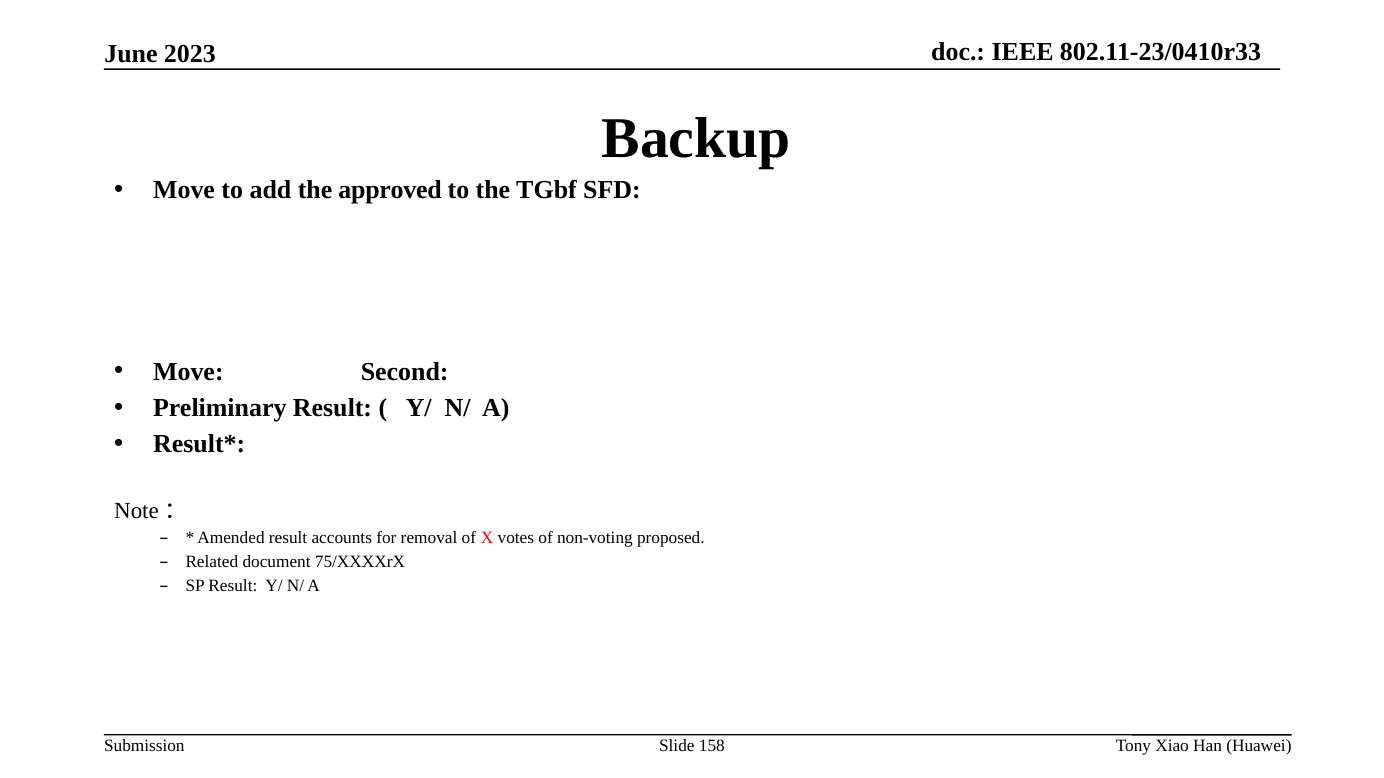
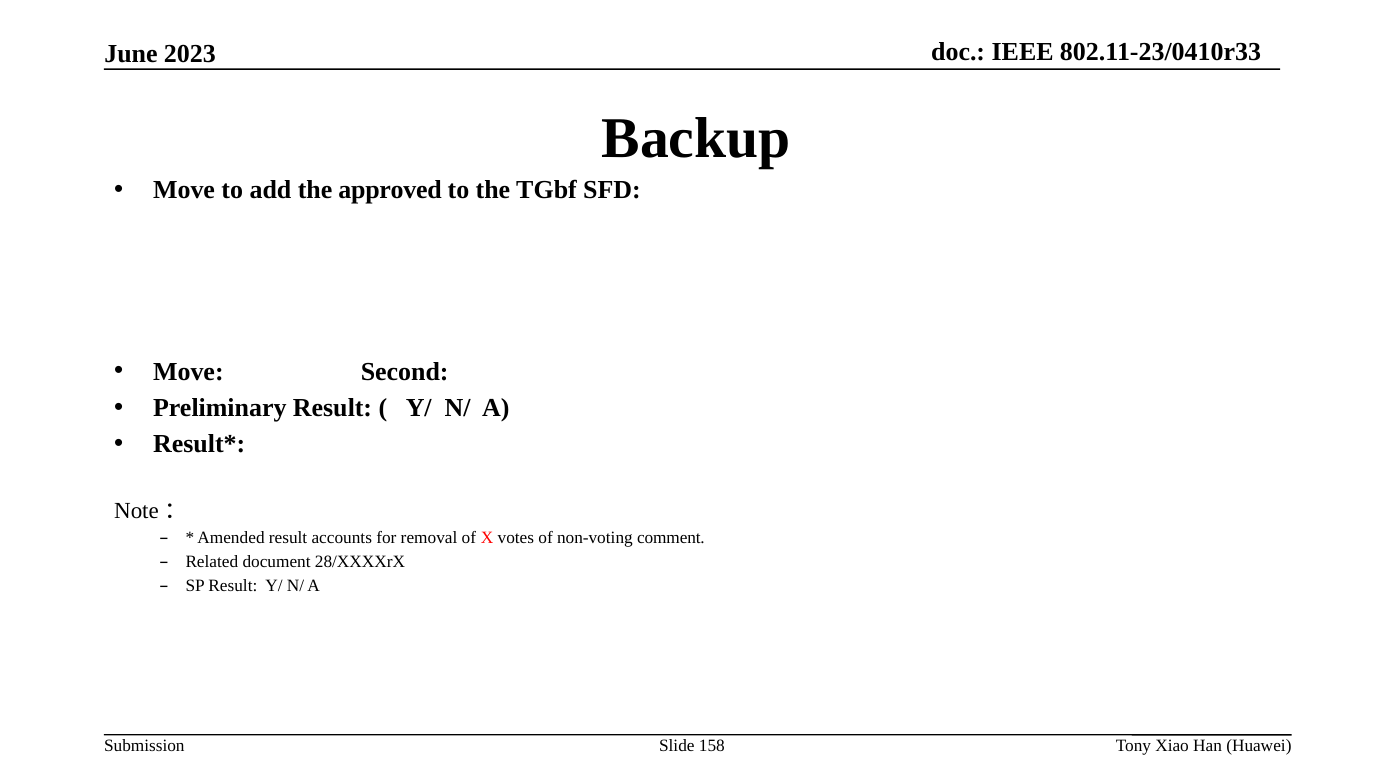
proposed: proposed -> comment
75/XXXXrX: 75/XXXXrX -> 28/XXXXrX
